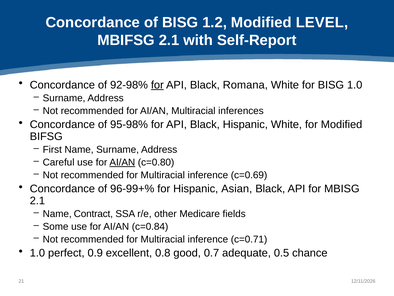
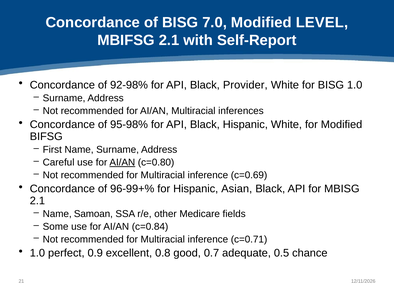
1.2: 1.2 -> 7.0
for at (157, 85) underline: present -> none
Romana: Romana -> Provider
Contract: Contract -> Samoan
